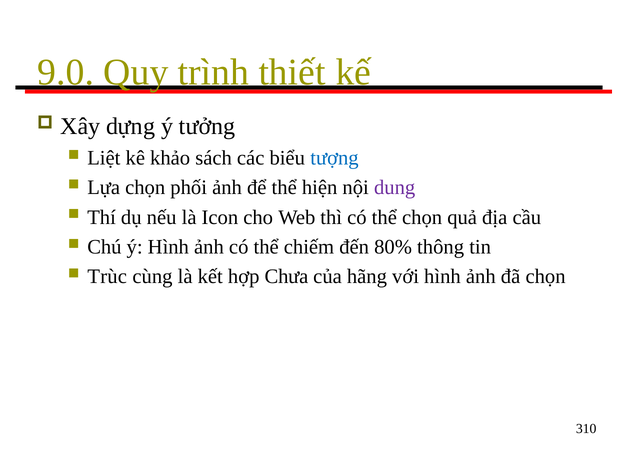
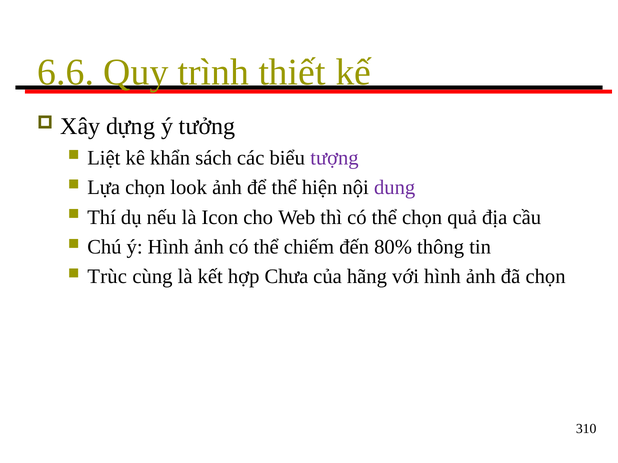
9.0: 9.0 -> 6.6
khảo: khảo -> khẩn
tượng colour: blue -> purple
phối: phối -> look
